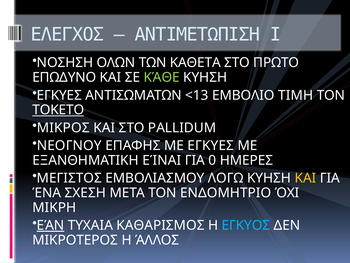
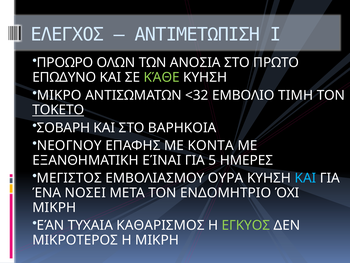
ΝΟΣΗΣΗ: ΝΟΣΗΣΗ -> ΠΡΟΩΡΟ
ΚΑΘΕΤΑ: ΚΑΘΕΤΑ -> ΑΝΟΣΙΑ
ΕΓΚΥΕΣ at (59, 95): ΕΓΚΥΕΣ -> ΜΙΚΡΟ
<13: <13 -> <32
ΜΙΚΡΟΣ: ΜΙΚΡΟΣ -> ΣΟΒΑΡΗ
PALLIDUM: PALLIDUM -> ΒΑΡΗΚΟΙΑ
ΜΕ ΕΓΚΥΕΣ: ΕΓΚΥΕΣ -> ΚΟΝΤΑ
0: 0 -> 5
ΛΟΓΩ: ΛΟΓΩ -> ΟΥΡΑ
ΚΑΙ at (305, 178) colour: yellow -> light blue
ΣΧΕΣΗ: ΣΧΕΣΗ -> ΝΟΣΕΙ
ΕΆΝ underline: present -> none
ΕΓΚΥΟΣ colour: light blue -> light green
Η ΆΛΛΟΣ: ΆΛΛΟΣ -> ΜΙΚΡΗ
